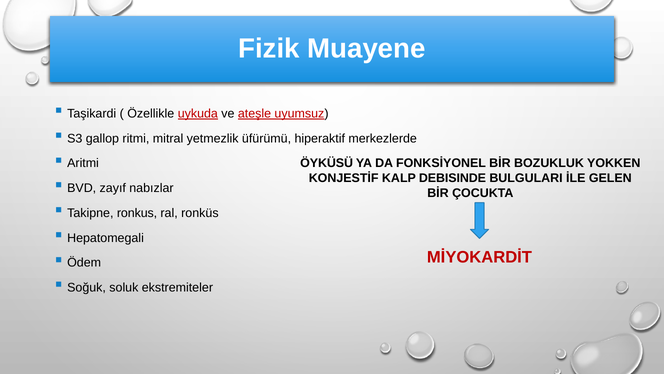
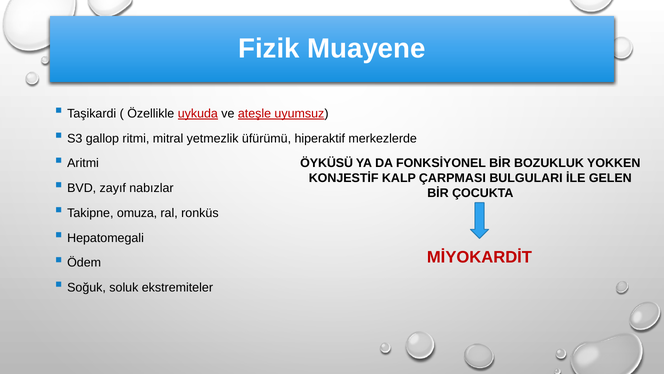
DEBISINDE: DEBISINDE -> ÇARPMASI
ronkus: ronkus -> omuza
